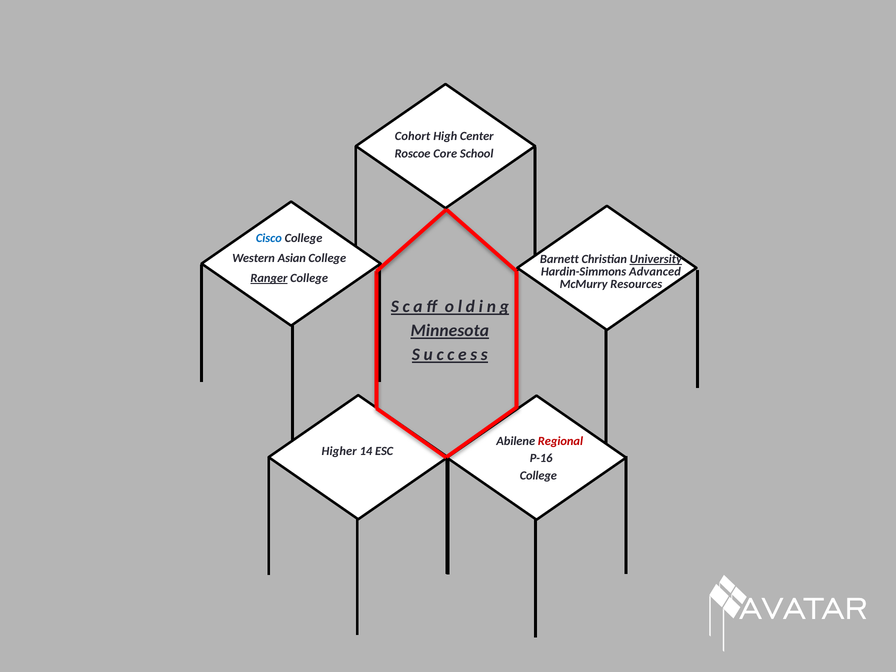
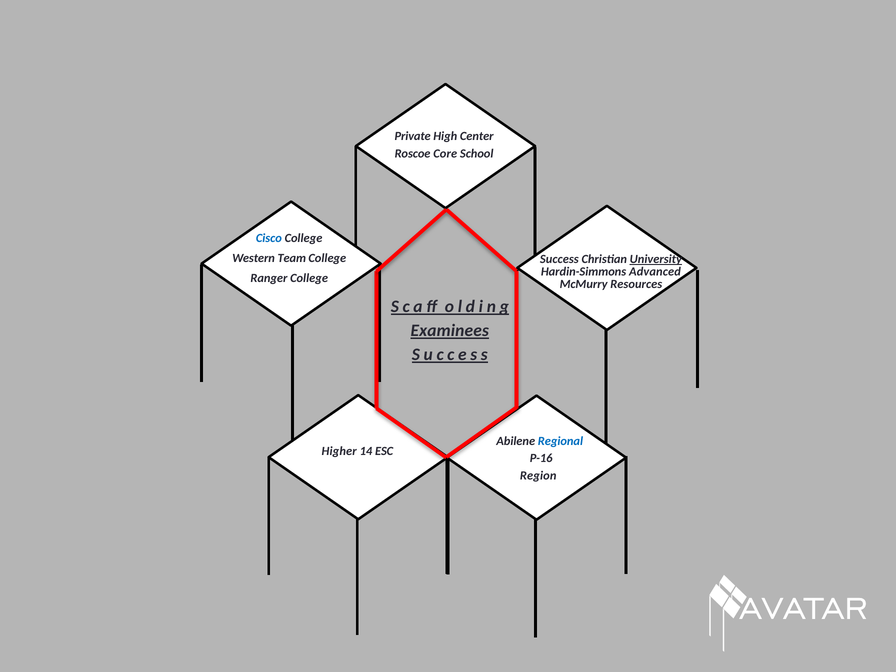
Cohort: Cohort -> Private
Asian: Asian -> Team
Barnett at (559, 259): Barnett -> Success
Ranger underline: present -> none
Minnesota: Minnesota -> Examinees
Regional colour: red -> blue
College at (538, 475): College -> Region
